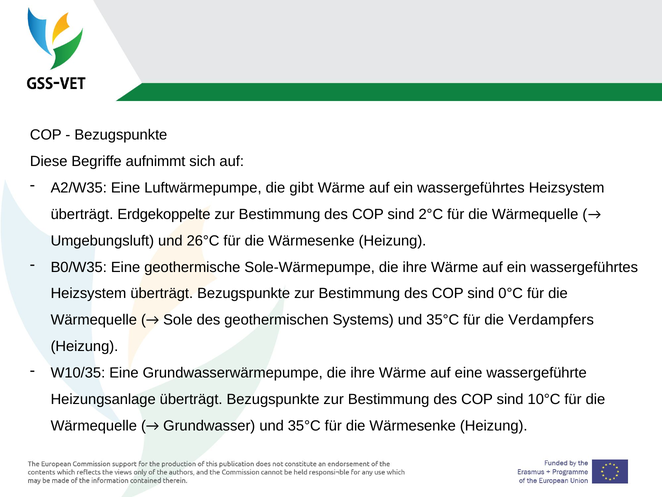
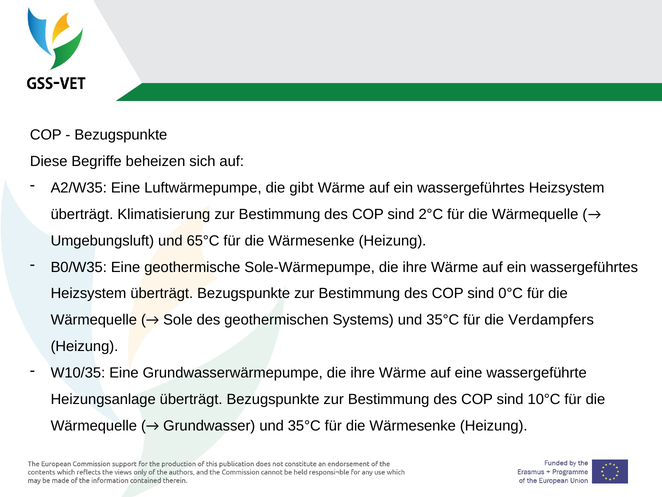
aufnimmt: aufnimmt -> beheizen
Erdgekoppelte: Erdgekoppelte -> Klimatisierung
26°C: 26°C -> 65°C
